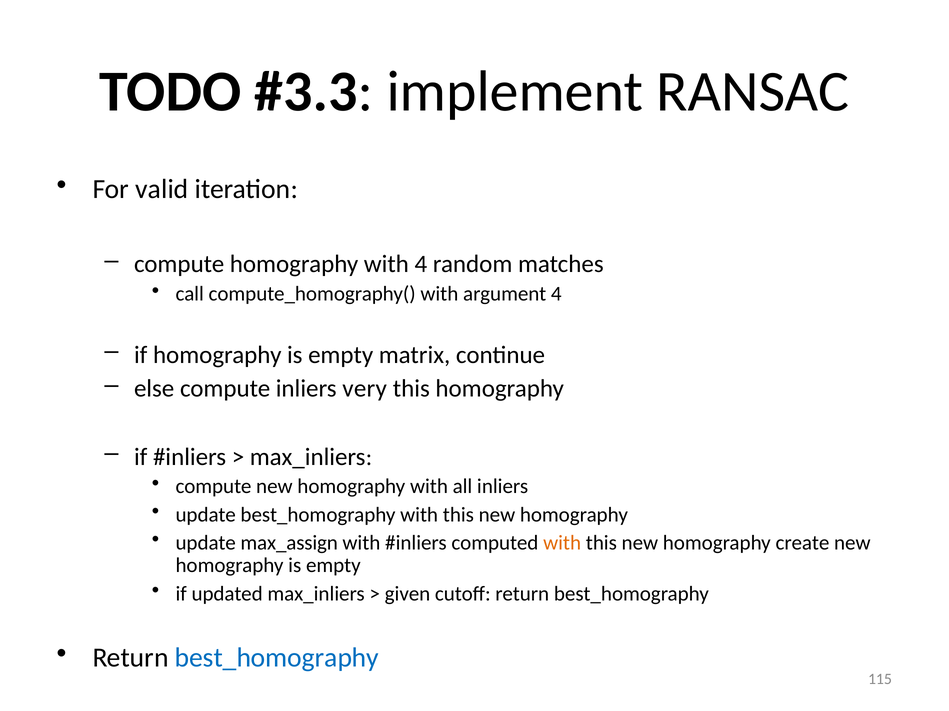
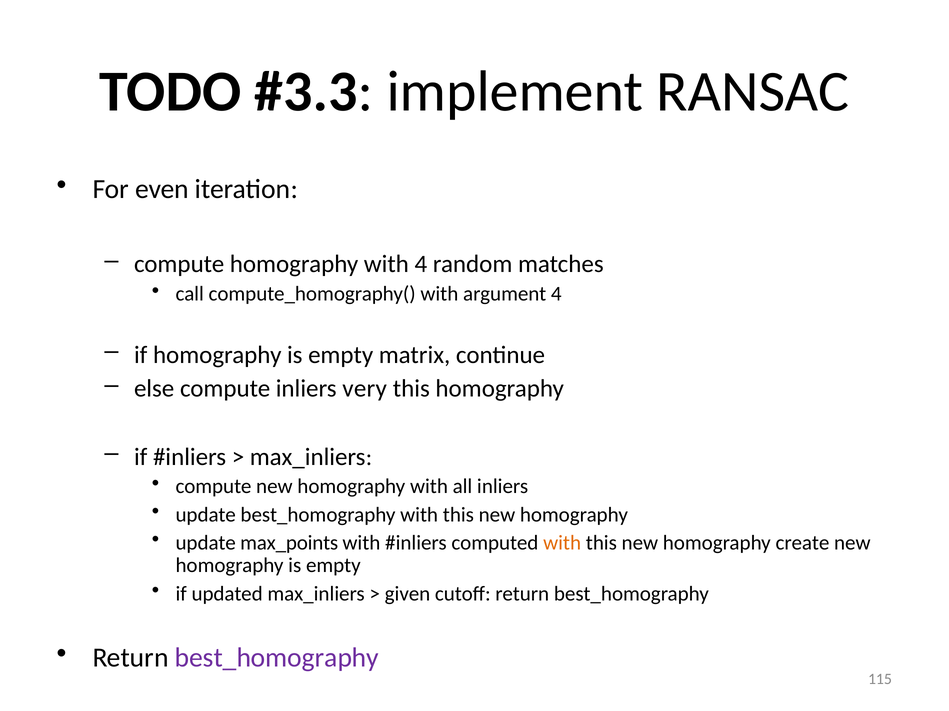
valid: valid -> even
max_assign: max_assign -> max_points
best_homography at (277, 658) colour: blue -> purple
